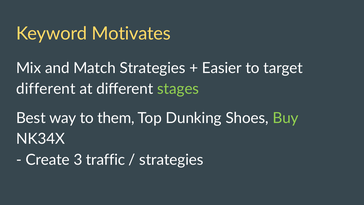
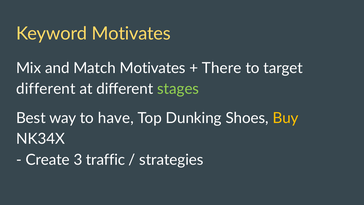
Match Strategies: Strategies -> Motivates
Easier: Easier -> There
them: them -> have
Buy colour: light green -> yellow
